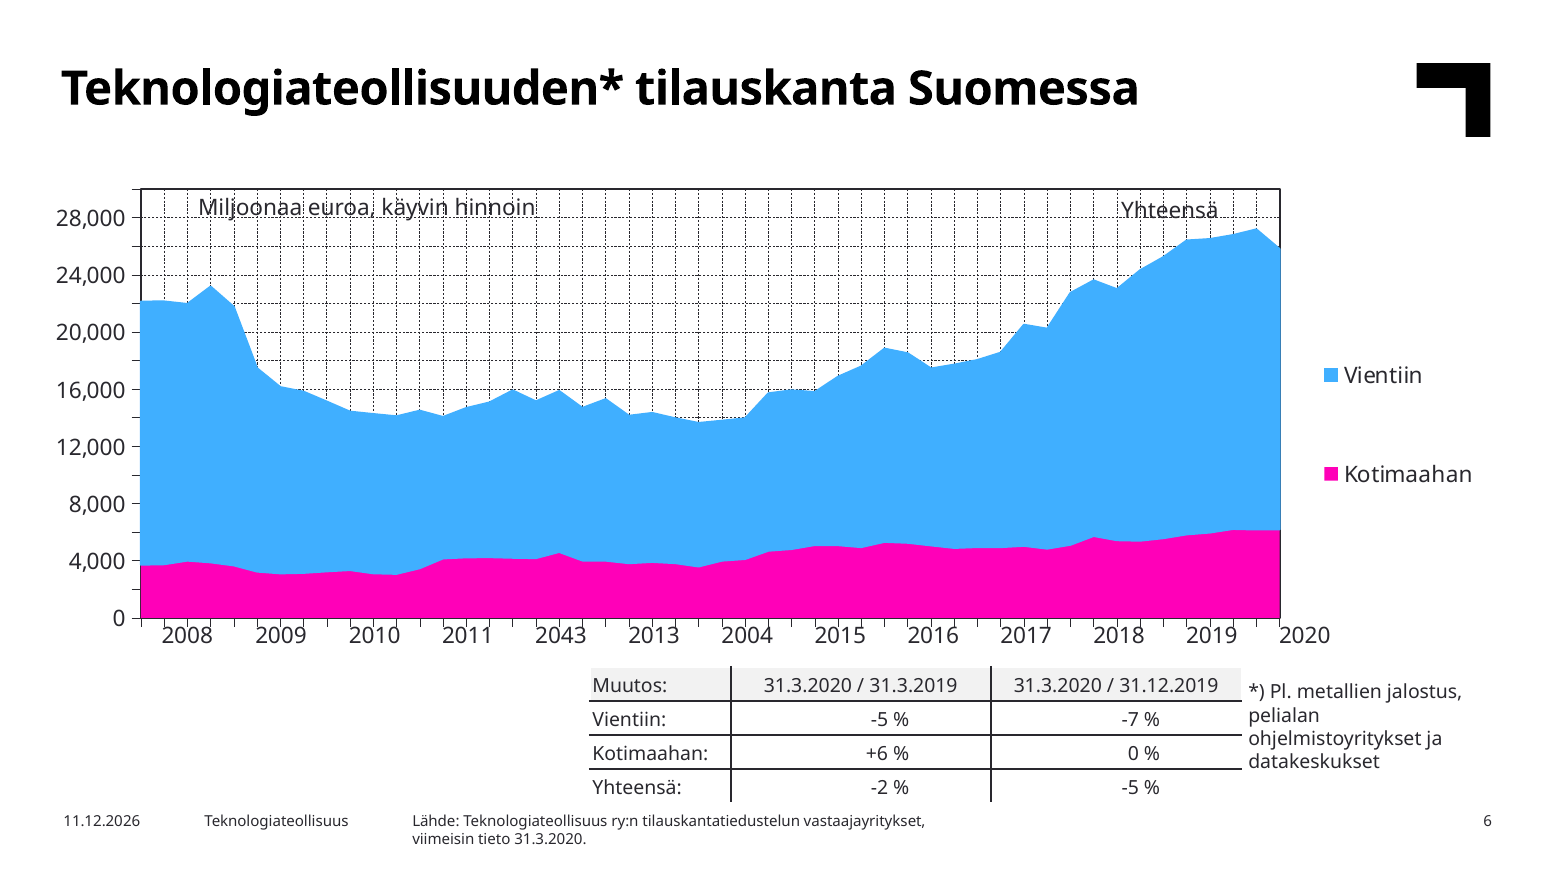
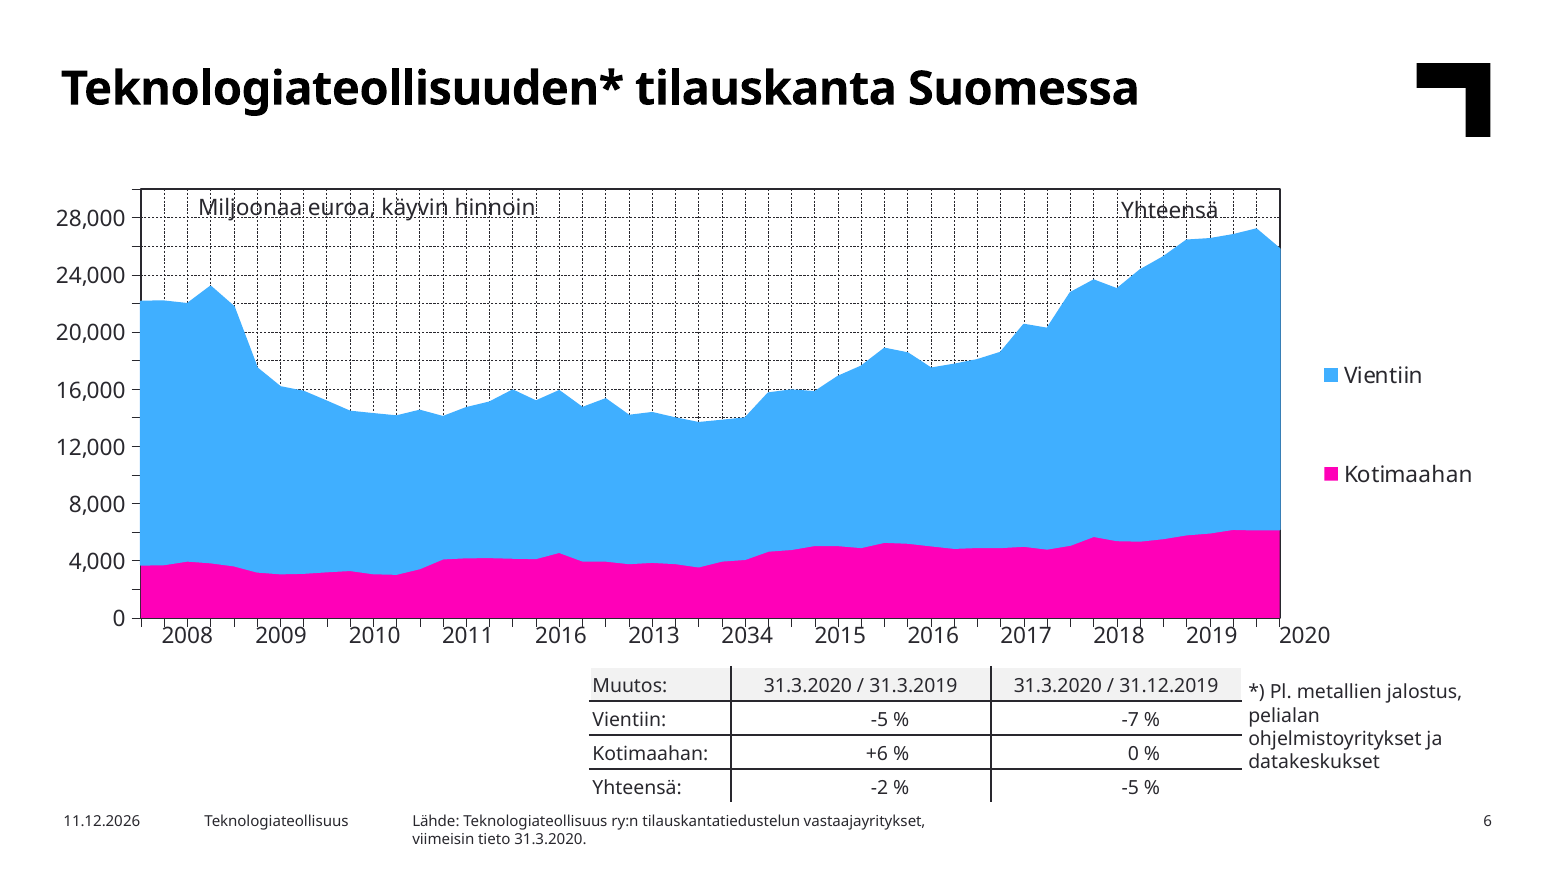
2011 2043: 2043 -> 2016
2004: 2004 -> 2034
